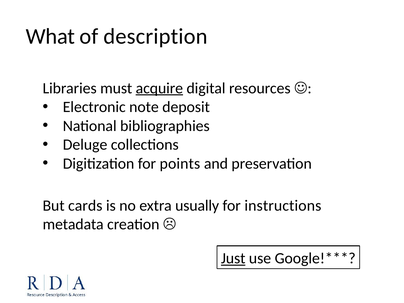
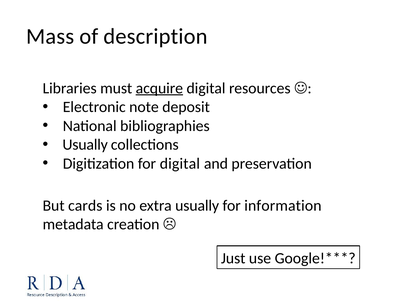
What: What -> Mass
Deluge at (85, 145): Deluge -> Usually
for points: points -> digital
instructions: instructions -> information
Just underline: present -> none
